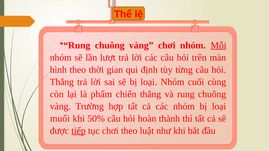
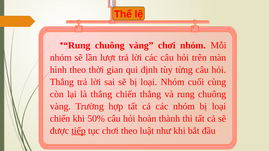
Mỗi underline: present -> none
là phẩm: phẩm -> thắng
muối at (60, 119): muối -> chiến
